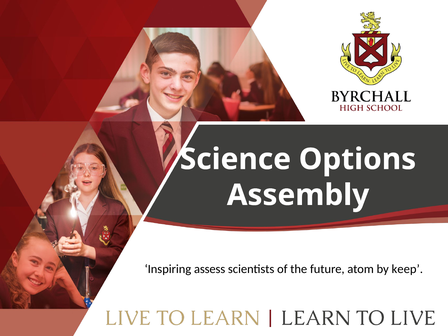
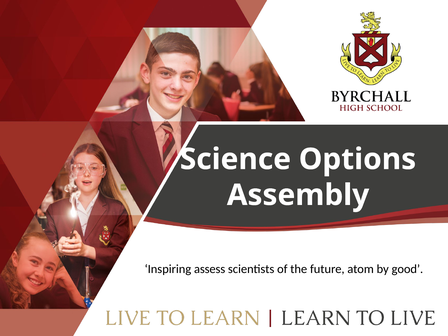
keep: keep -> good
